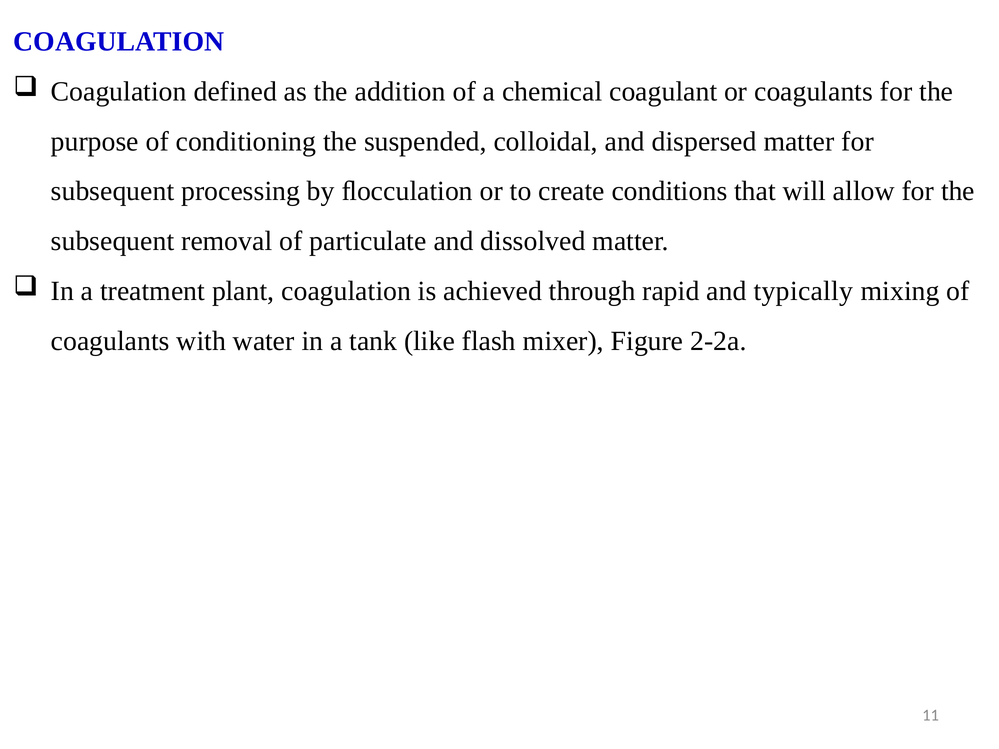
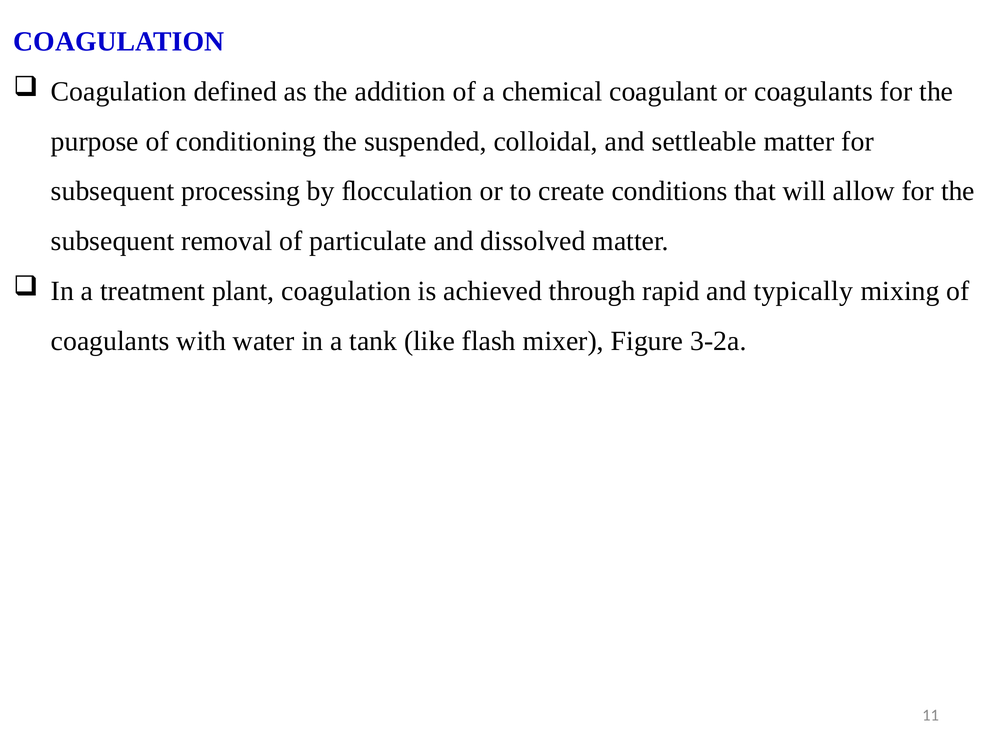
dispersed: dispersed -> settleable
2-2a: 2-2a -> 3-2a
